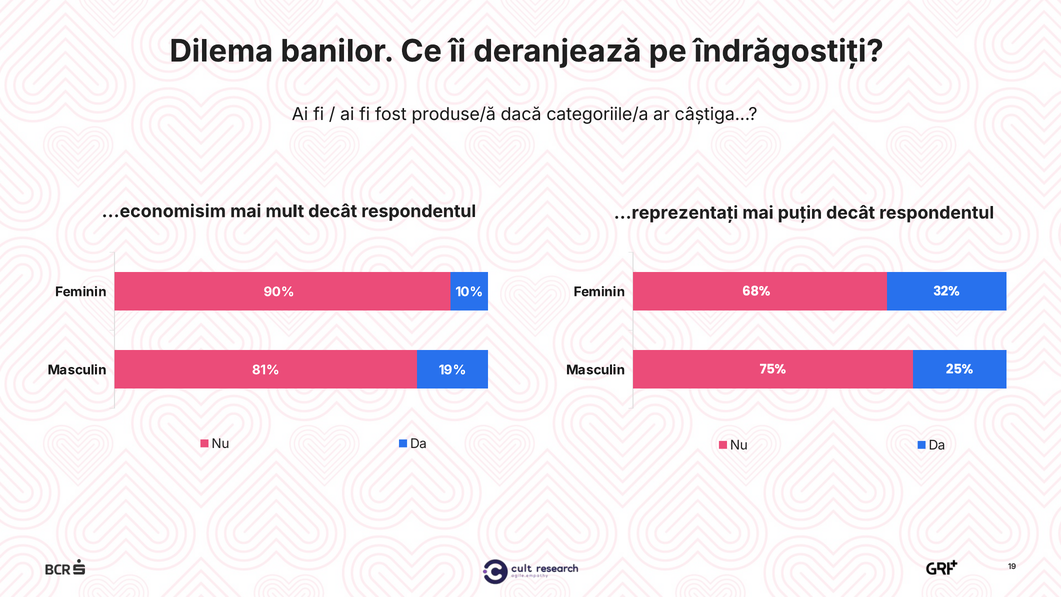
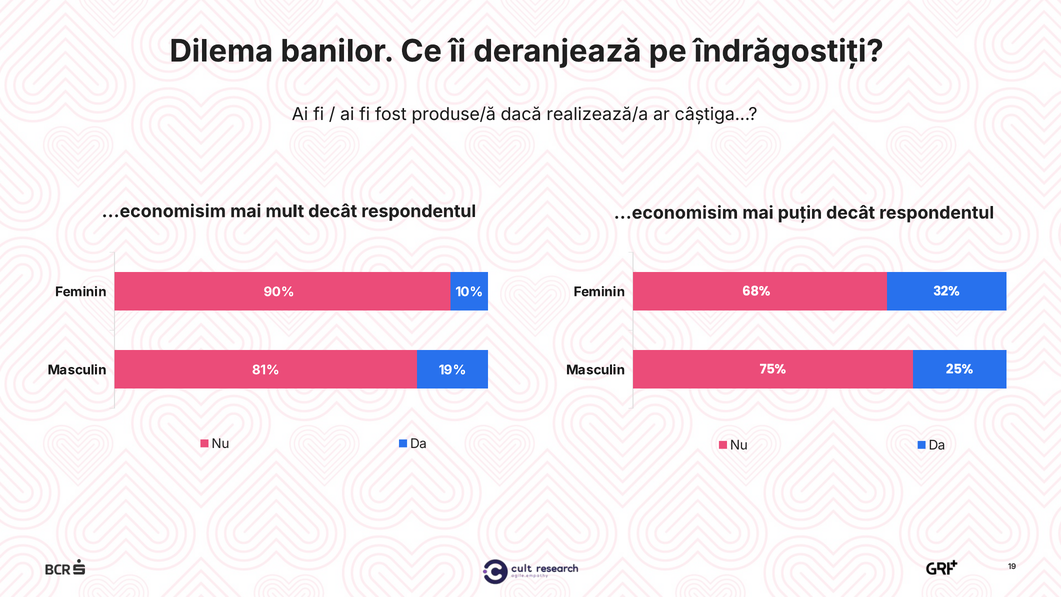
categoriile/a: categoriile/a -> realizează/a
respondentul ...reprezentați: ...reprezentați -> ...economisim
